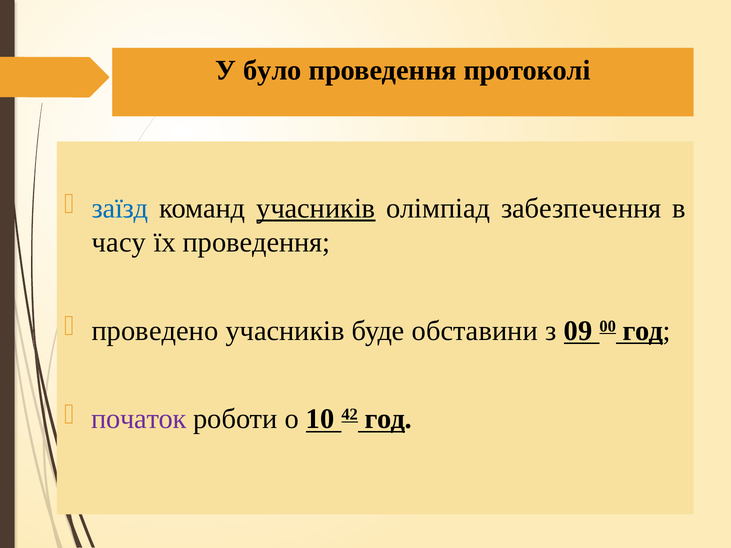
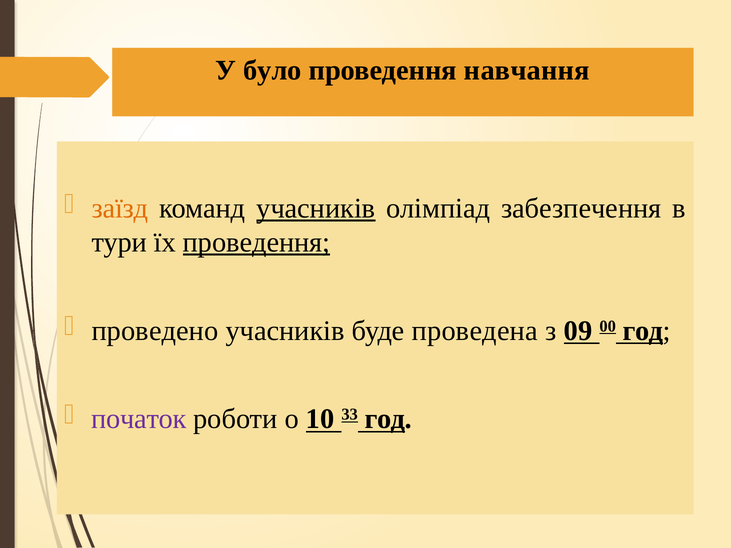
протоколі: протоколі -> навчання
заїзд colour: blue -> orange
часу: часу -> тури
проведення at (256, 242) underline: none -> present
обставини: обставини -> проведена
42: 42 -> 33
